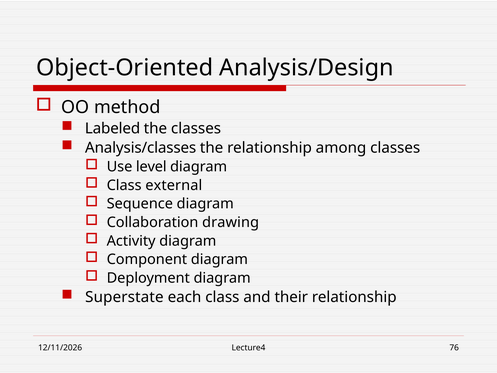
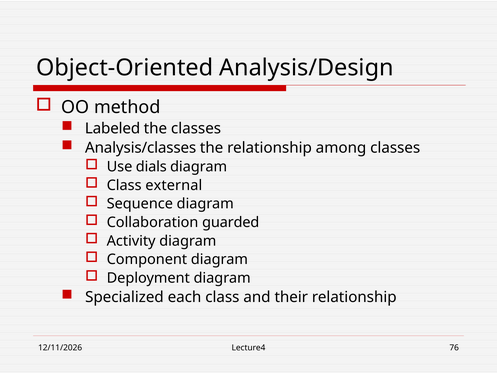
level: level -> dials
drawing: drawing -> guarded
Superstate: Superstate -> Specialized
